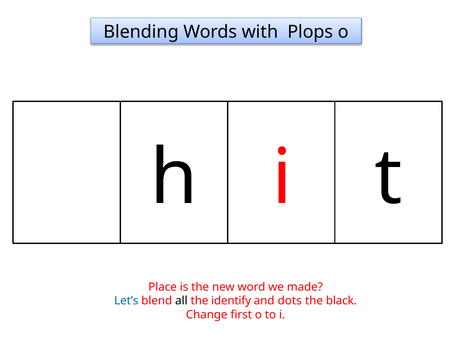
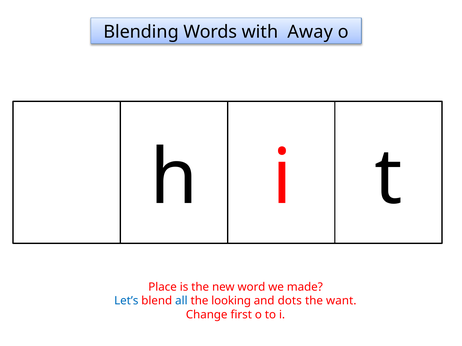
Plops: Plops -> Away
all colour: black -> blue
identify: identify -> looking
black: black -> want
